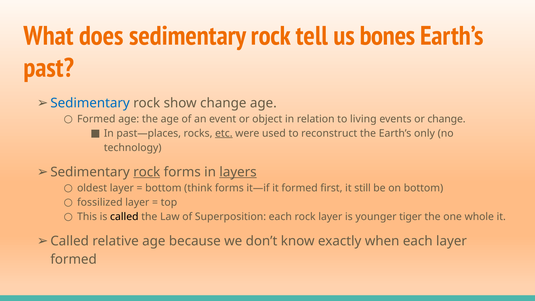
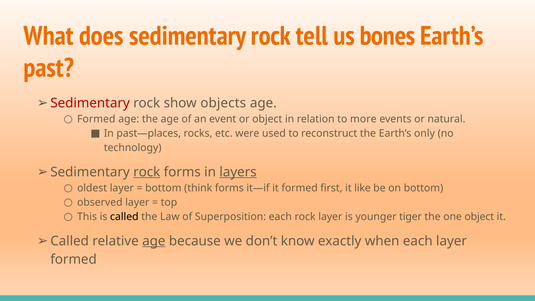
Sedimentary at (90, 103) colour: blue -> red
show change: change -> objects
living: living -> more
or change: change -> natural
etc underline: present -> none
still: still -> like
fossilized: fossilized -> observed
one whole: whole -> object
age at (154, 241) underline: none -> present
